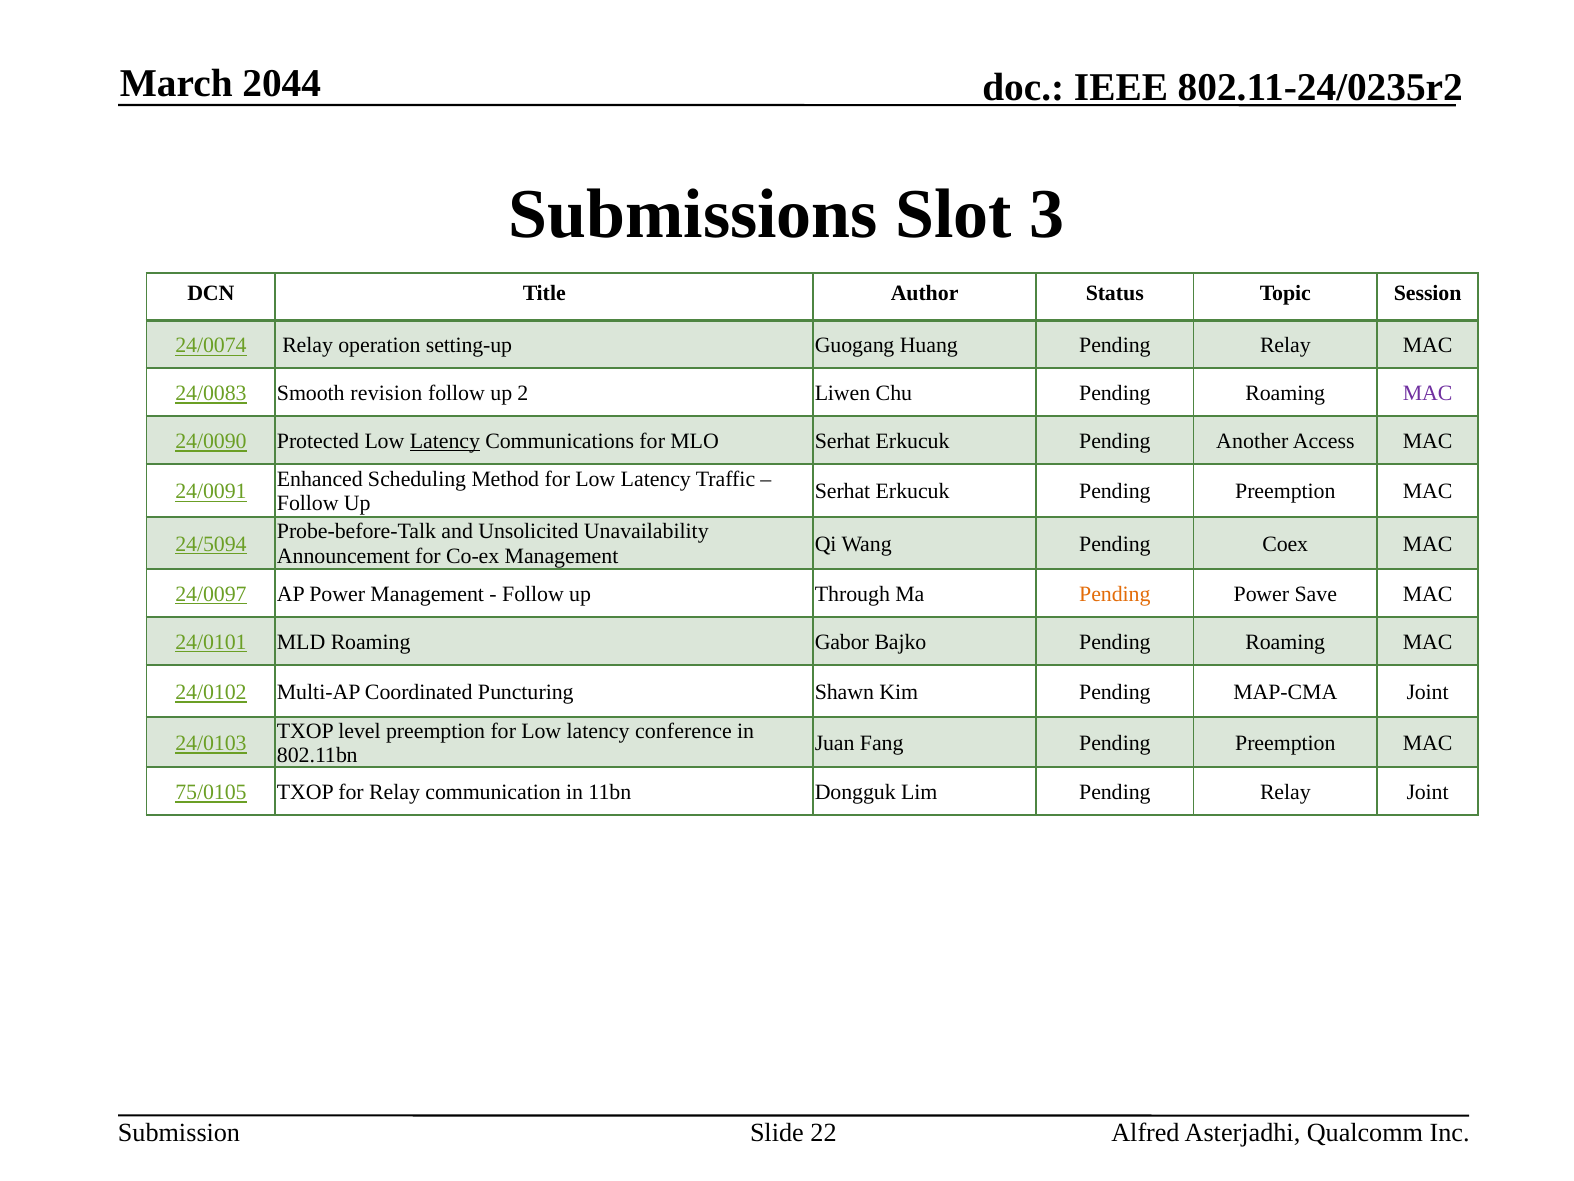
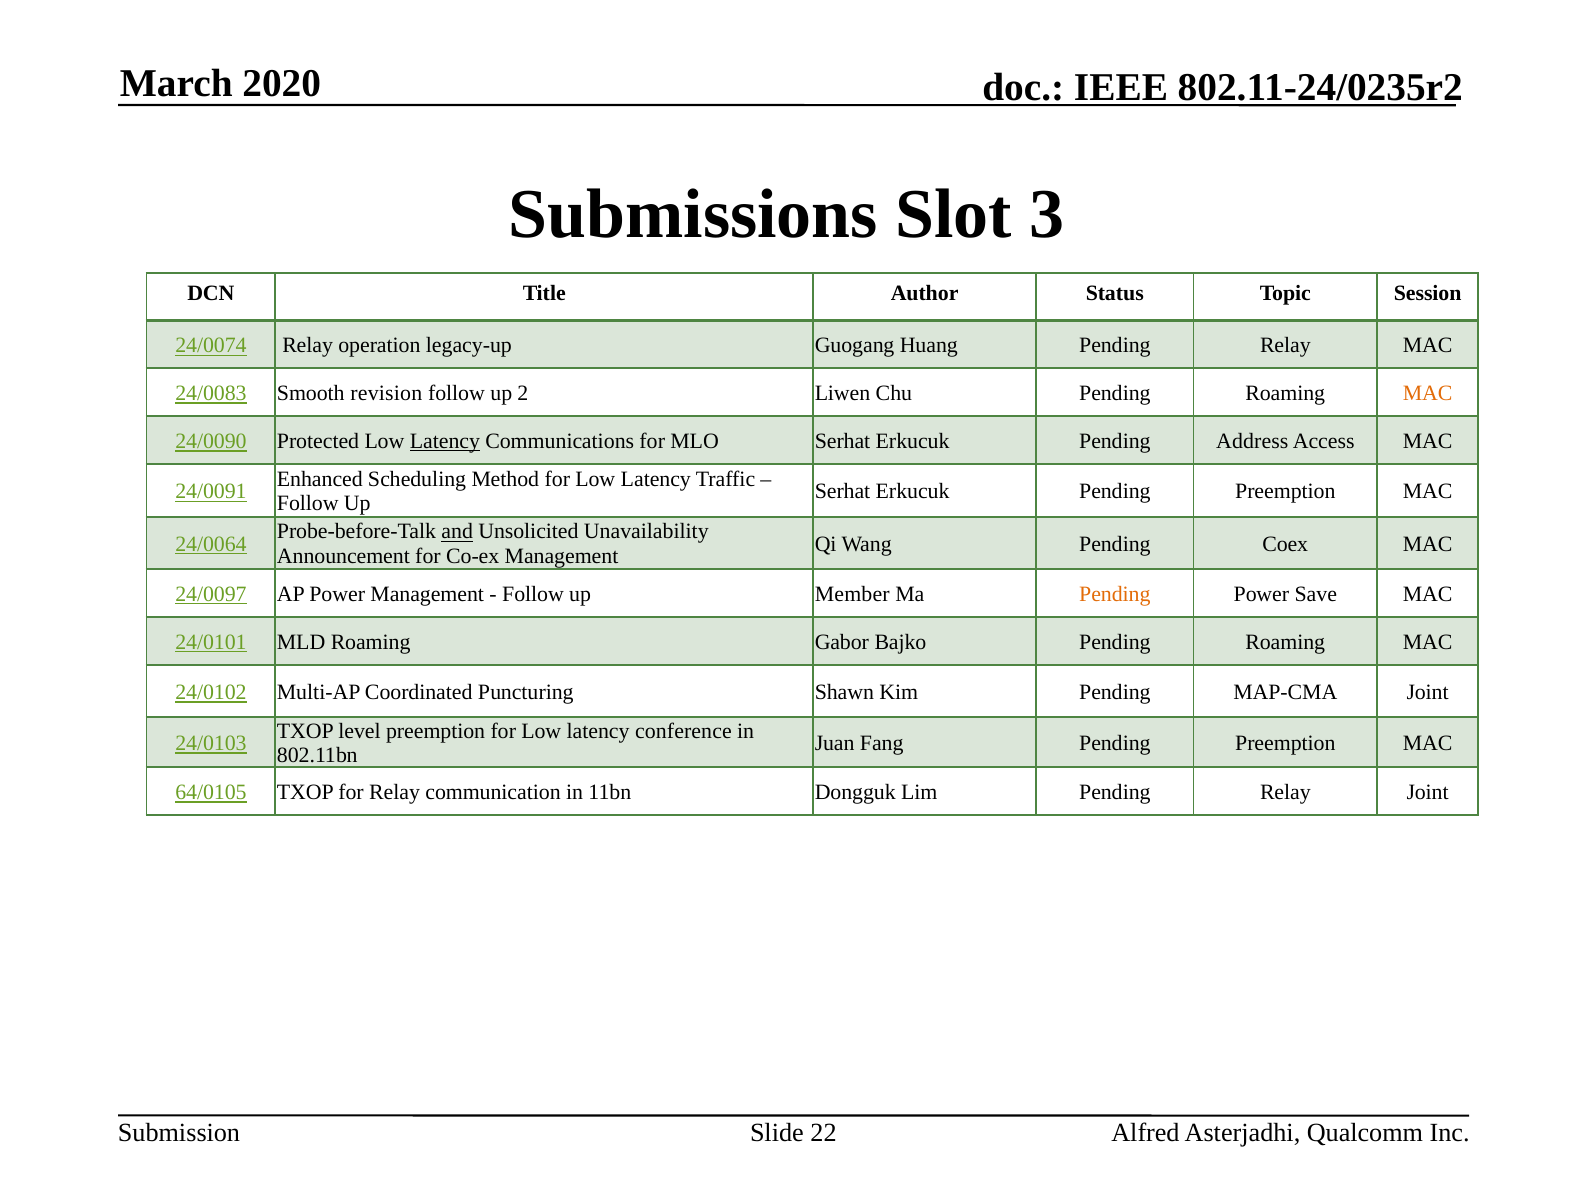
2044: 2044 -> 2020
setting-up: setting-up -> legacy-up
MAC at (1428, 393) colour: purple -> orange
Another: Another -> Address
and underline: none -> present
24/5094: 24/5094 -> 24/0064
Through: Through -> Member
75/0105: 75/0105 -> 64/0105
